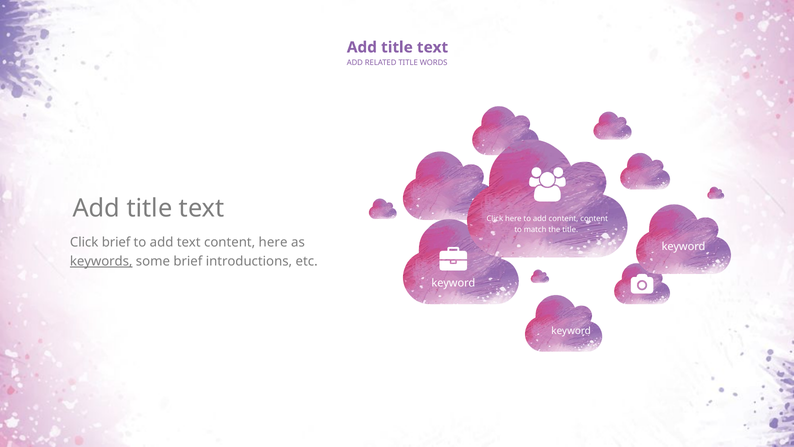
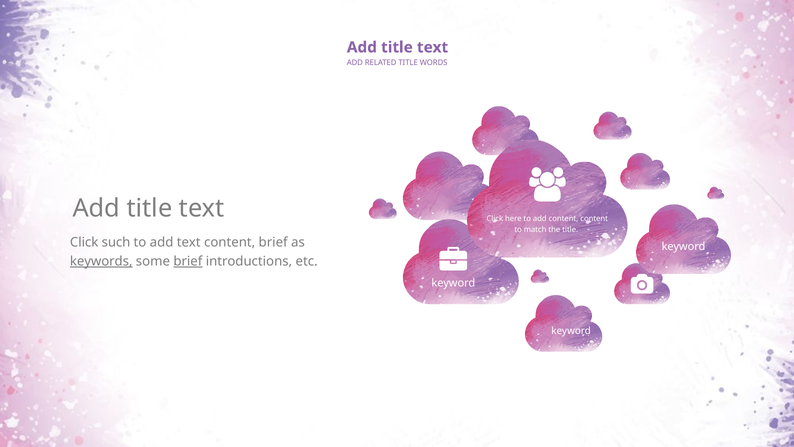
Click brief: brief -> such
content here: here -> brief
brief at (188, 261) underline: none -> present
